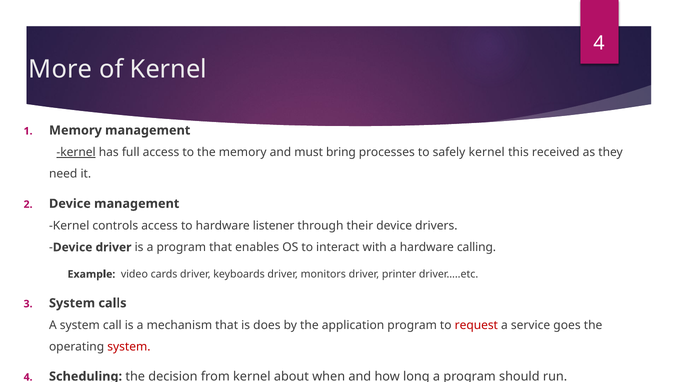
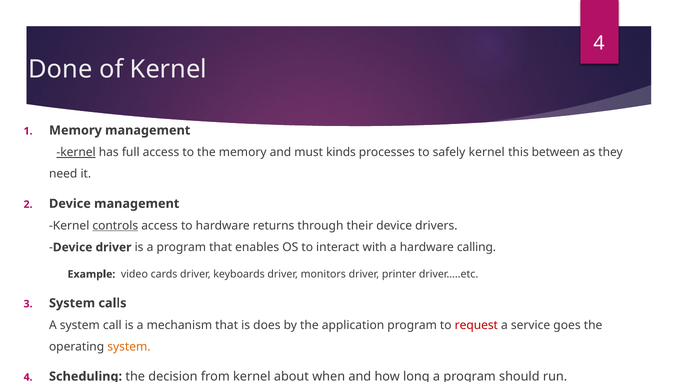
More: More -> Done
bring: bring -> kinds
received: received -> between
controls underline: none -> present
listener: listener -> returns
system at (129, 346) colour: red -> orange
